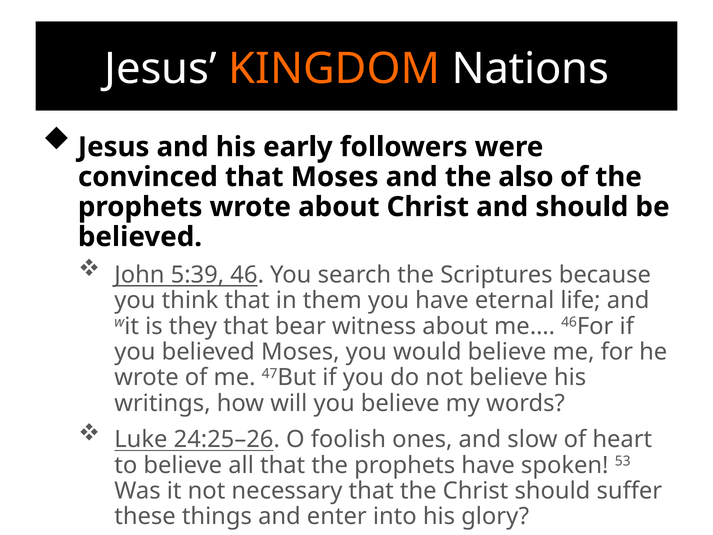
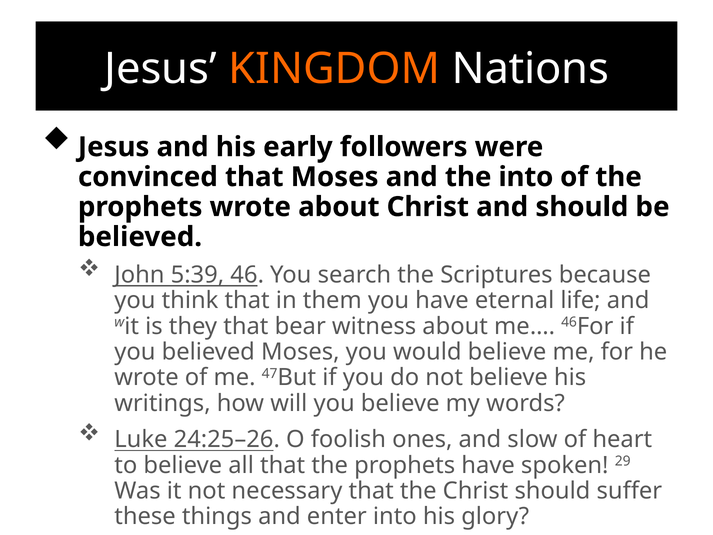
the also: also -> into
53: 53 -> 29
